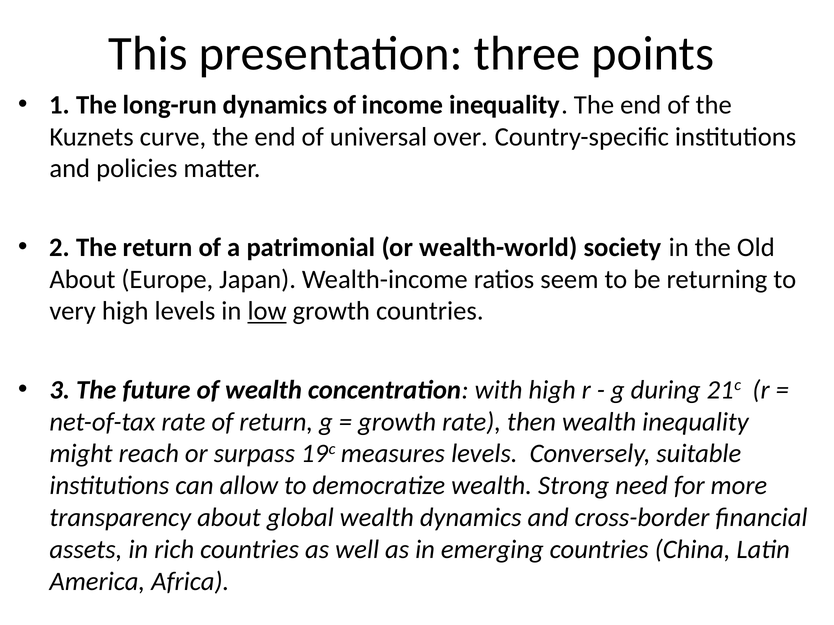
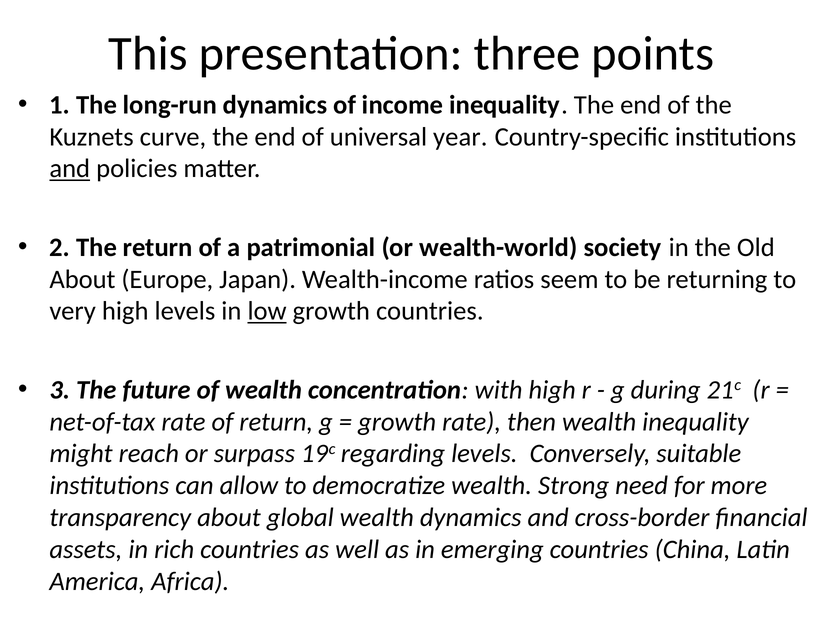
over: over -> year
and at (70, 169) underline: none -> present
measures: measures -> regarding
